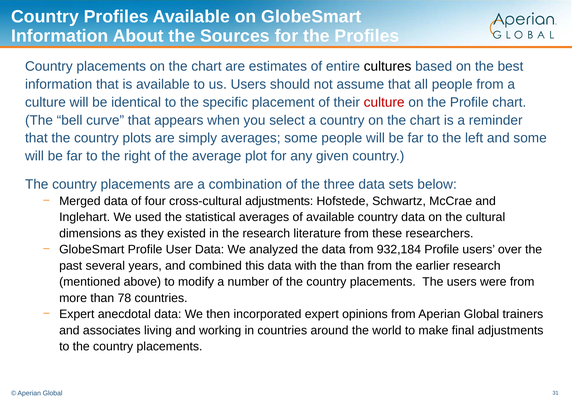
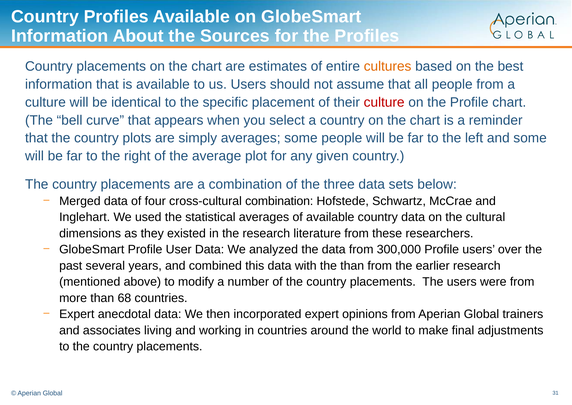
cultures colour: black -> orange
cross-cultural adjustments: adjustments -> combination
932,184: 932,184 -> 300,000
78: 78 -> 68
